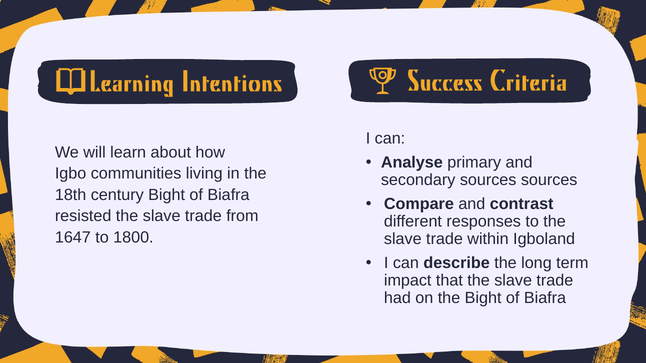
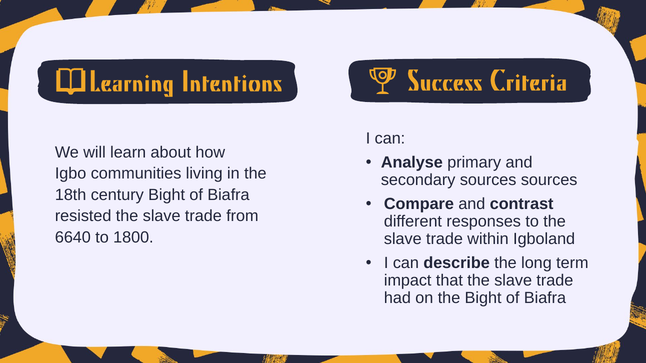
1647: 1647 -> 6640
